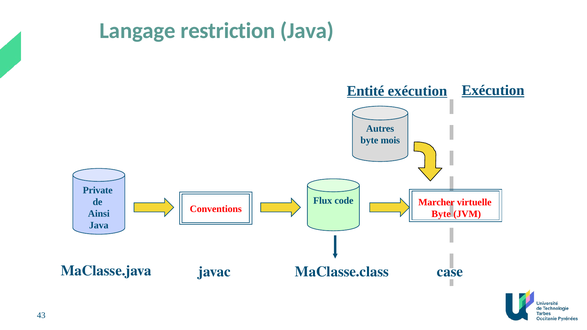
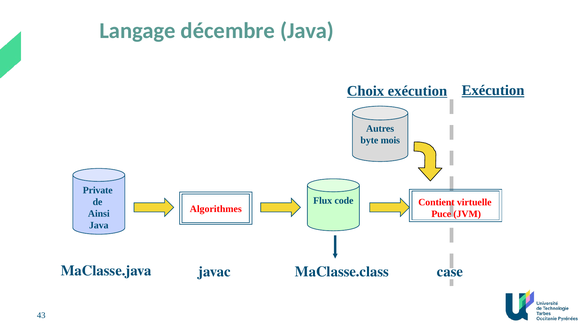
restriction: restriction -> décembre
Entité: Entité -> Choix
Marcher: Marcher -> Contient
Conventions: Conventions -> Algorithmes
Byte at (441, 214): Byte -> Puce
